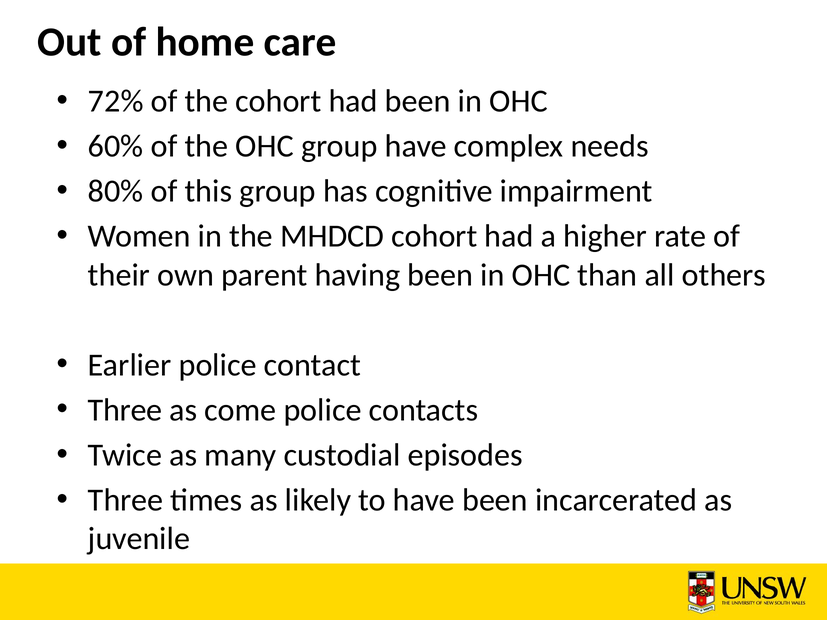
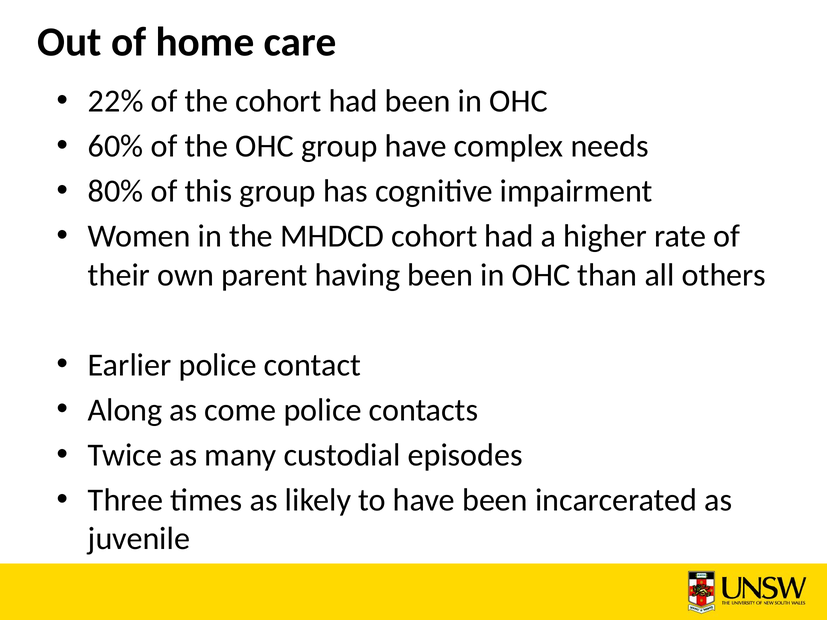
72%: 72% -> 22%
Three at (125, 410): Three -> Along
